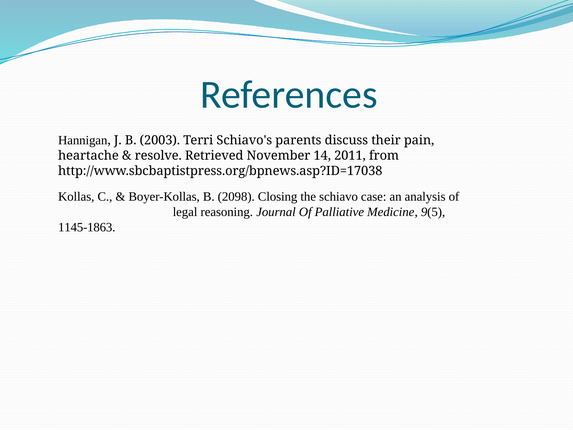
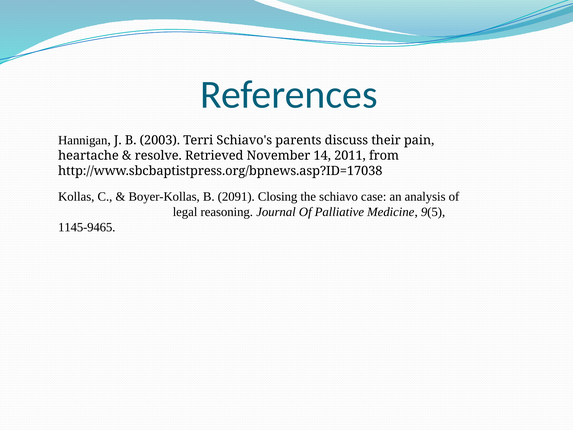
2098: 2098 -> 2091
1145-1863: 1145-1863 -> 1145-9465
